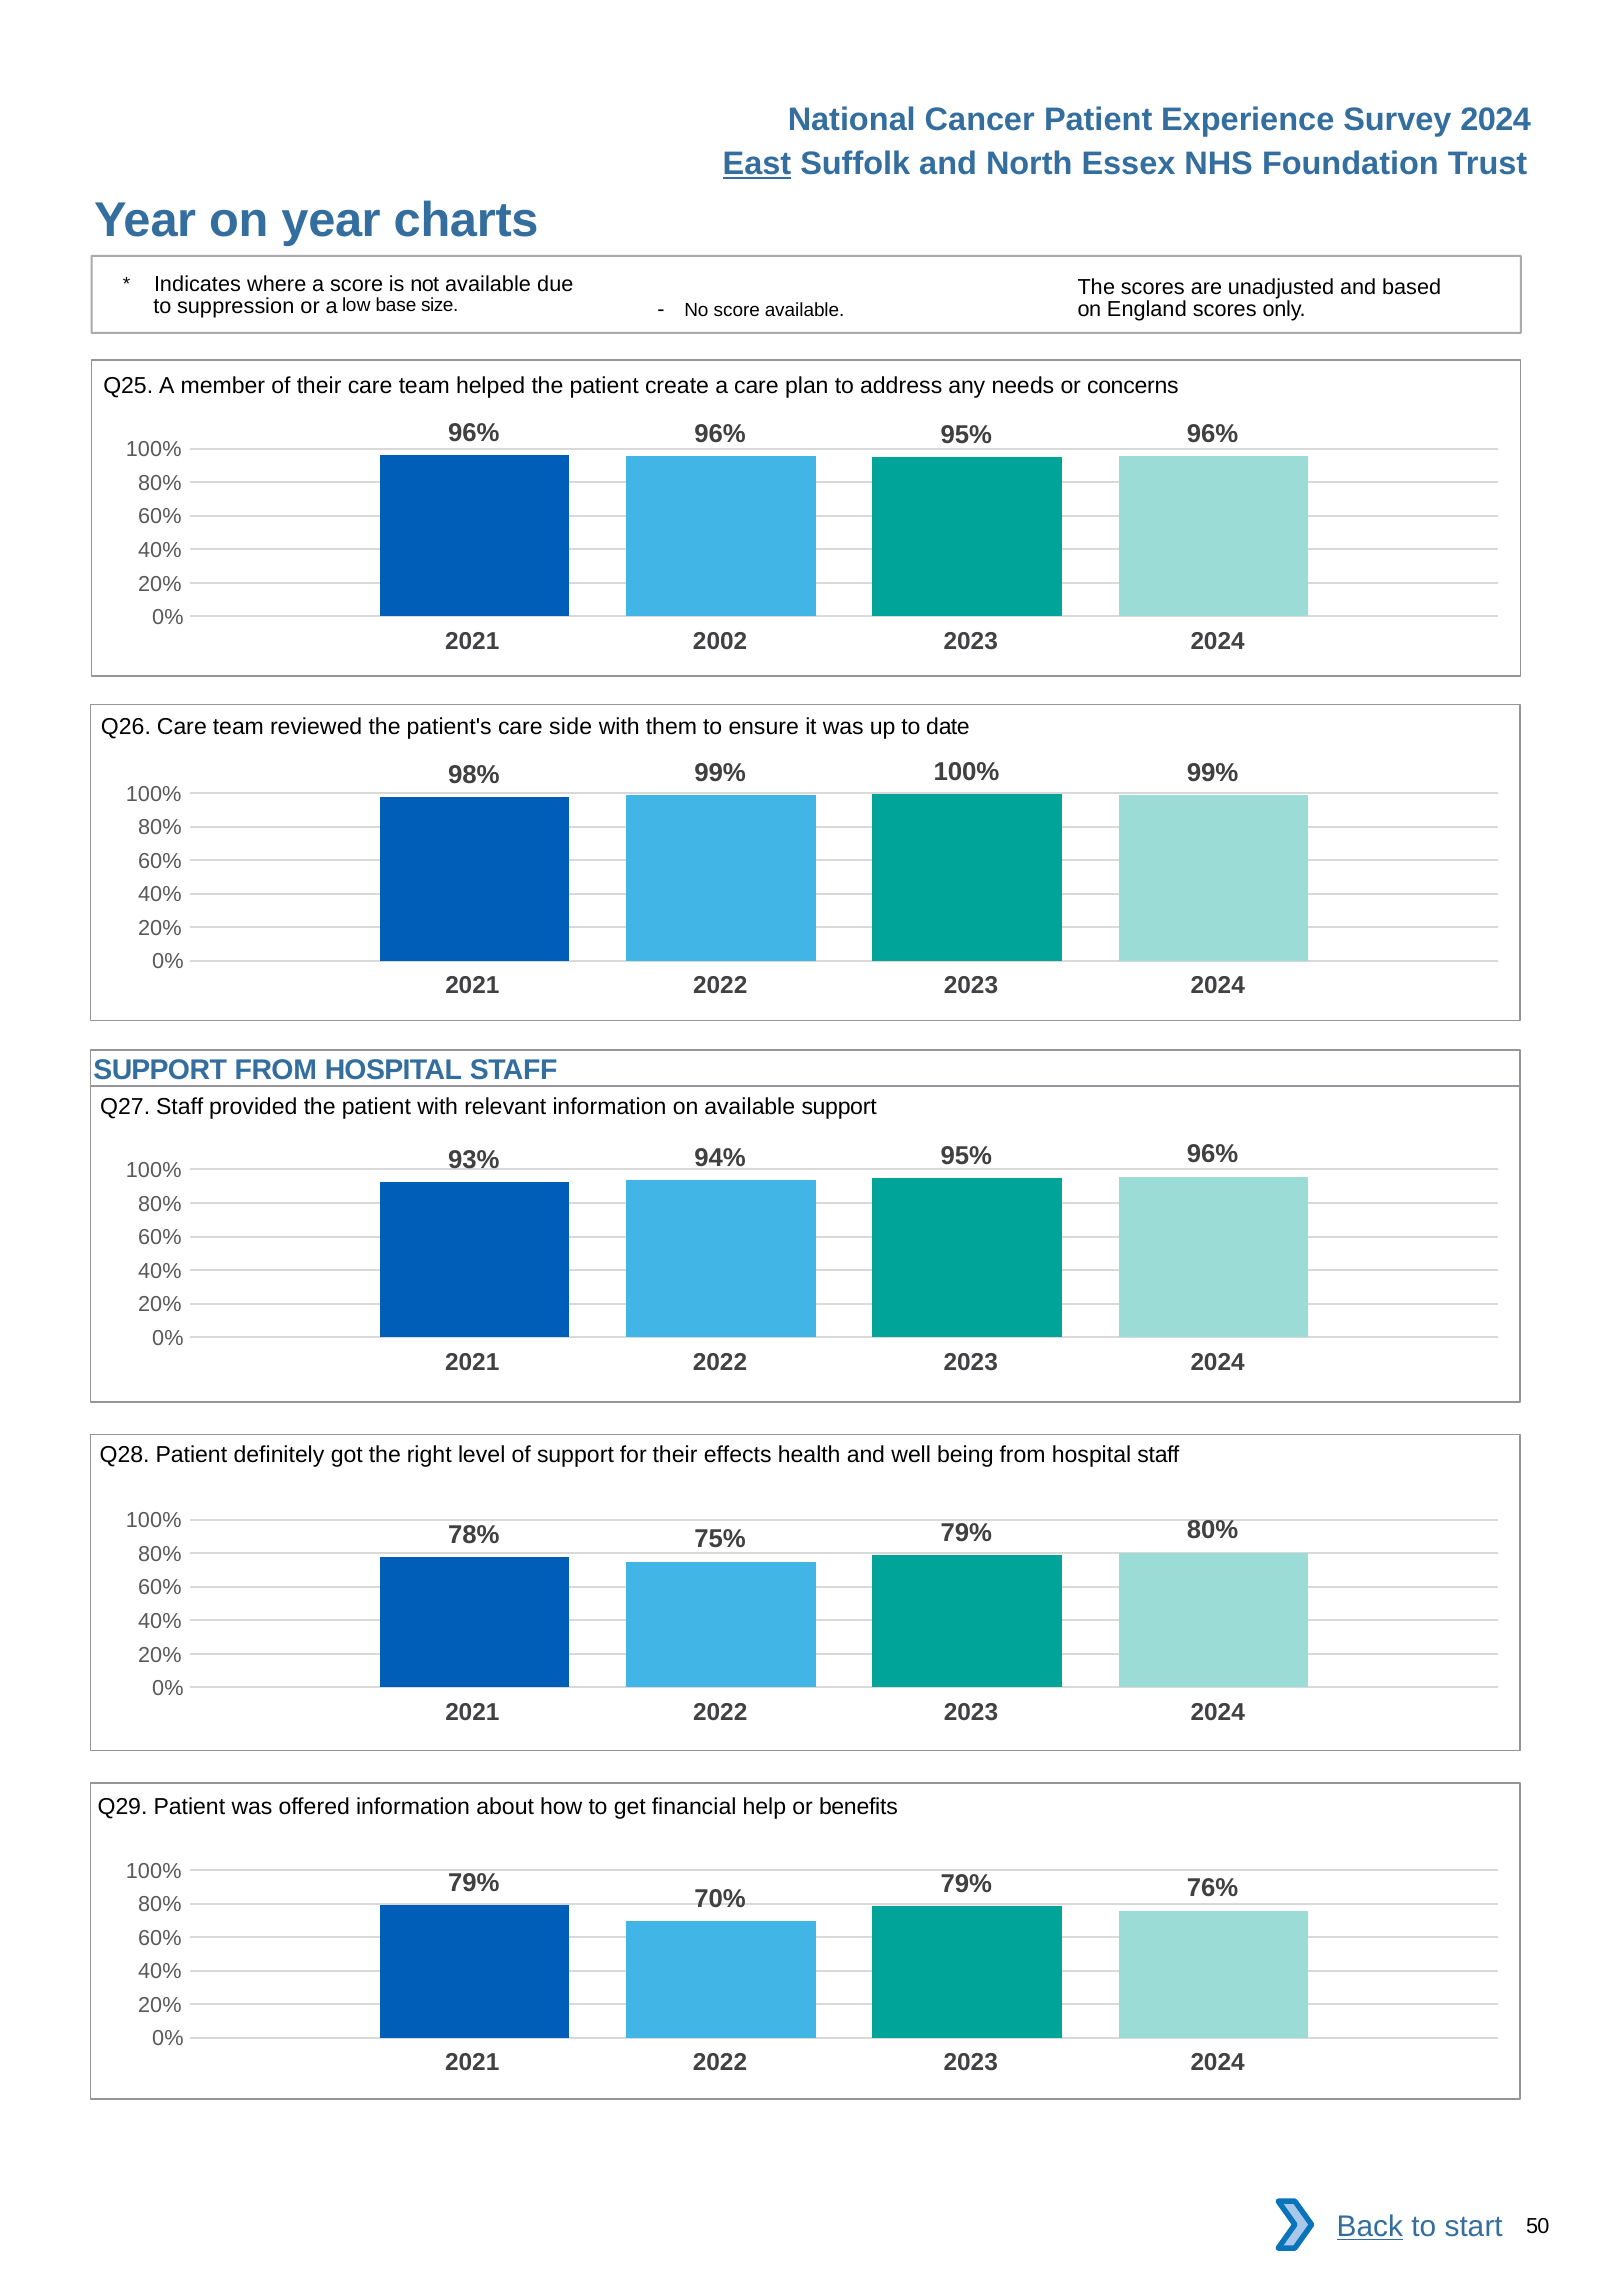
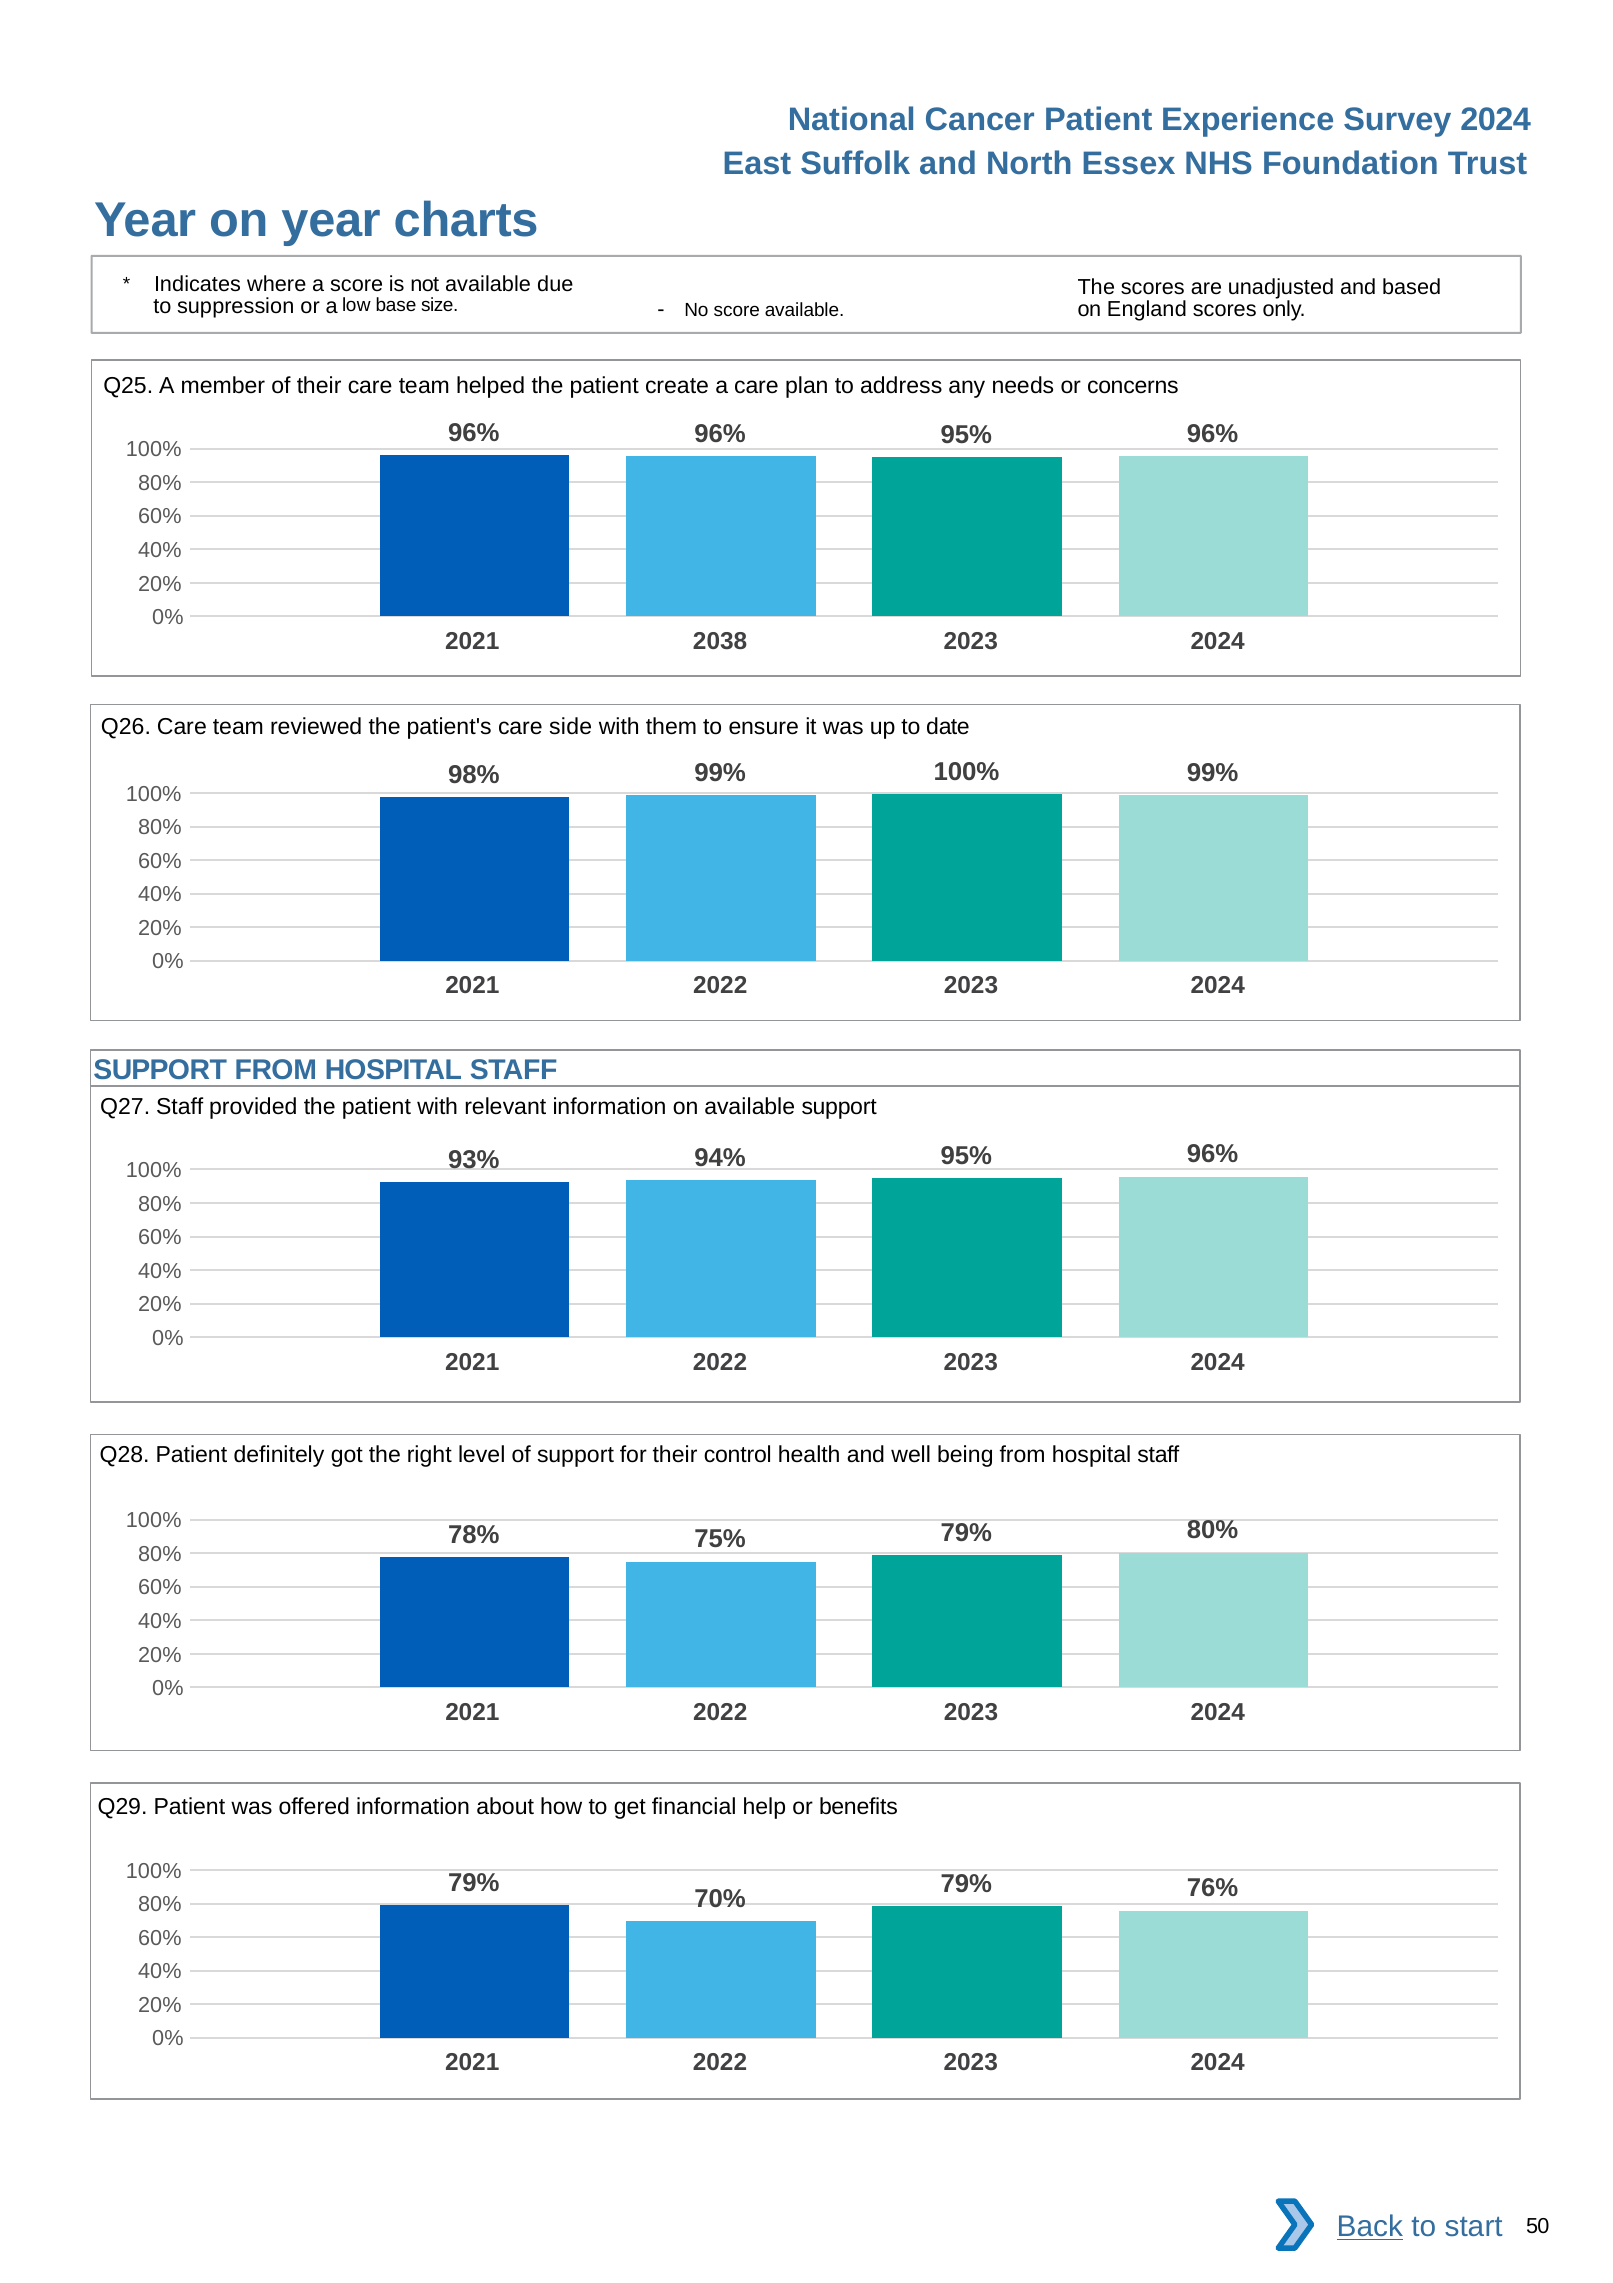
East underline: present -> none
2002: 2002 -> 2038
effects: effects -> control
